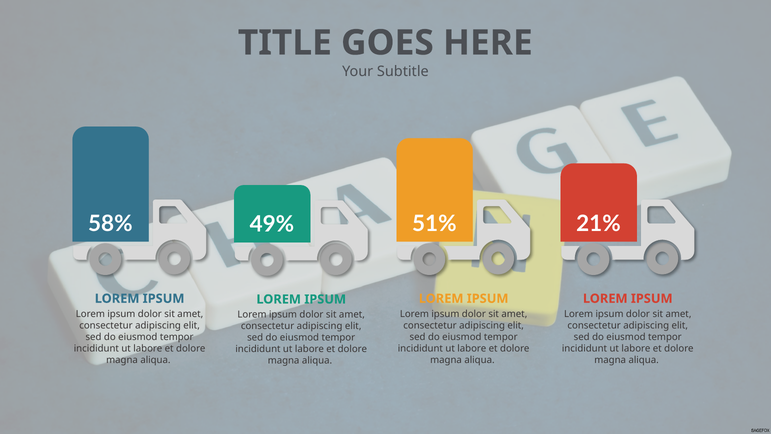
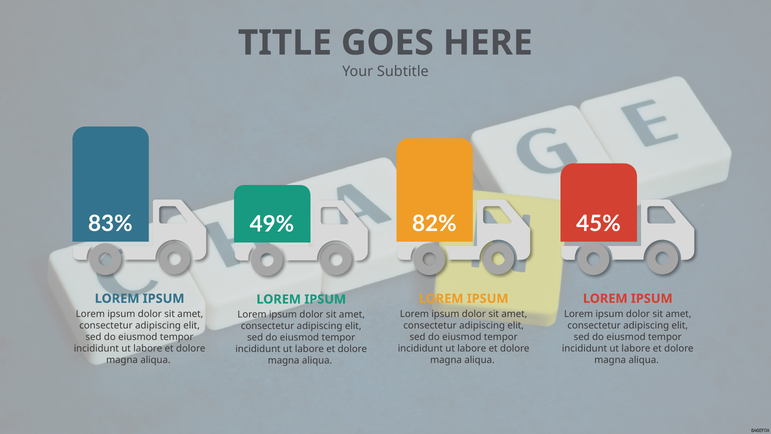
58%: 58% -> 83%
51%: 51% -> 82%
21%: 21% -> 45%
